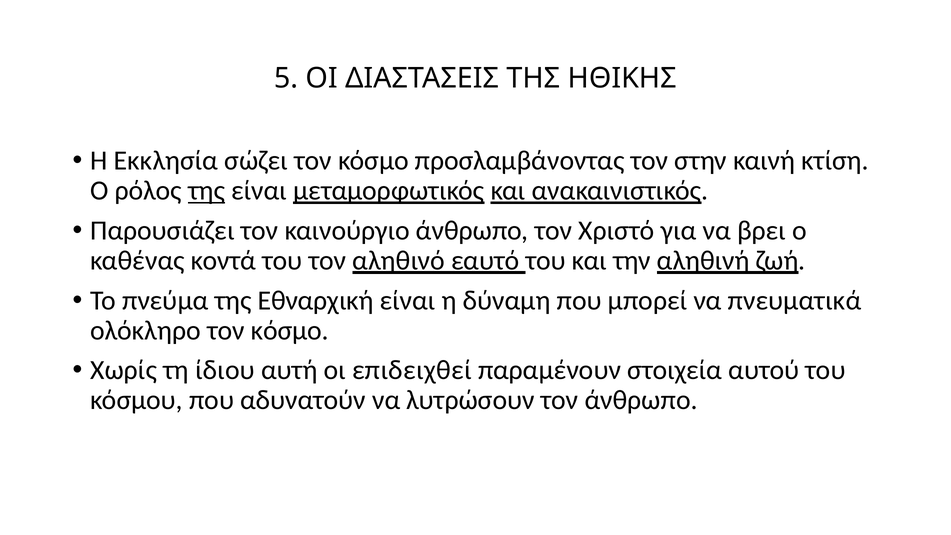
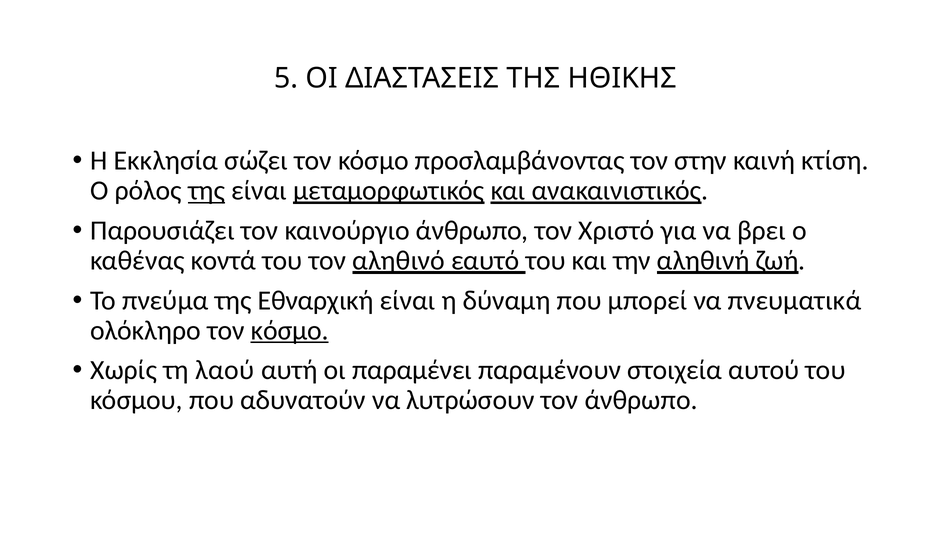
κόσμο at (290, 330) underline: none -> present
ίδιου: ίδιου -> λαού
επιδειχθεί: επιδειχθεί -> παραμένει
